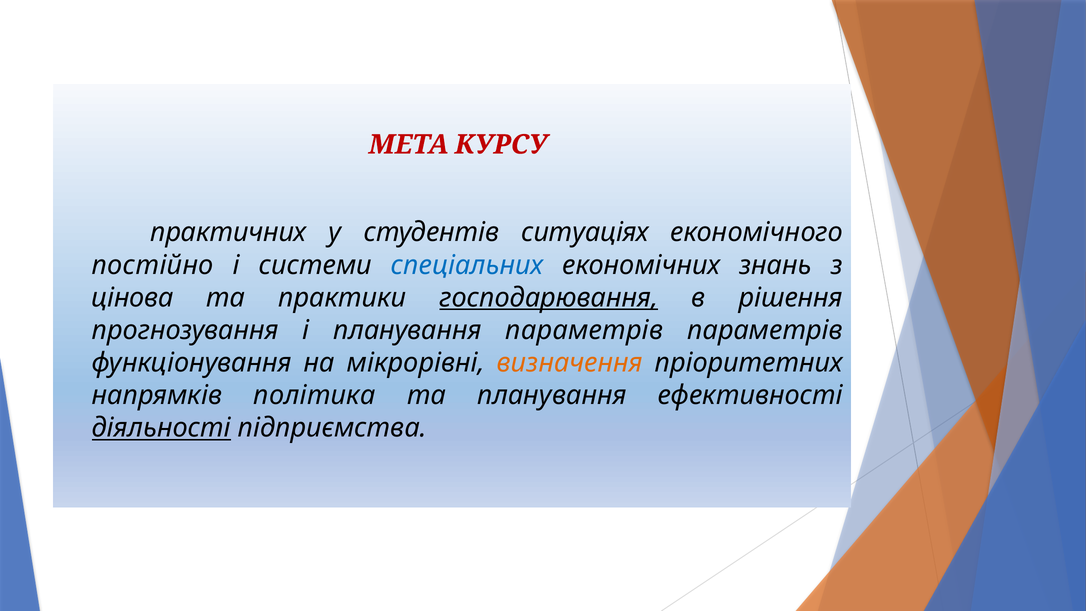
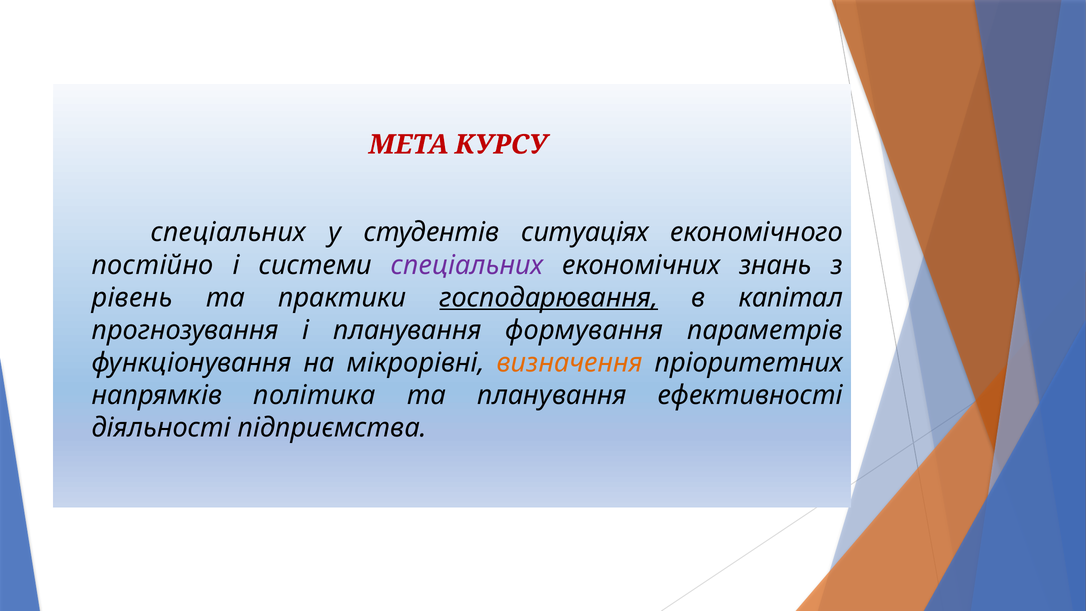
практичних at (228, 232): практичних -> спеціальних
спеціальних at (467, 265) colour: blue -> purple
цінова: цінова -> рівень
рішення: рішення -> капітал
планування параметрів: параметрів -> формування
діяльності underline: present -> none
